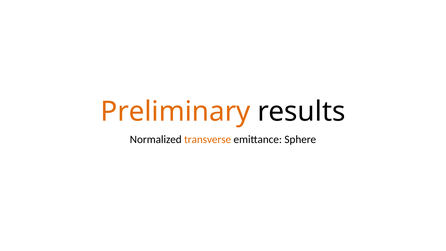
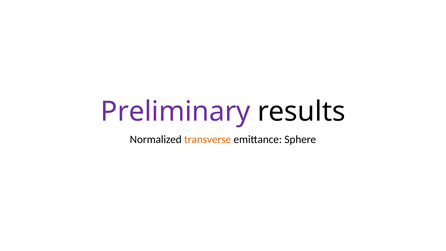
Preliminary colour: orange -> purple
